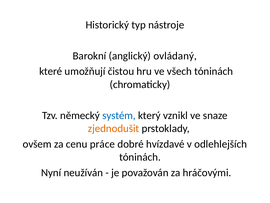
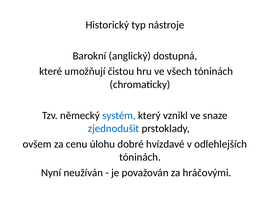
ovládaný: ovládaný -> dostupná
zjednodušit colour: orange -> blue
práce: práce -> úlohu
